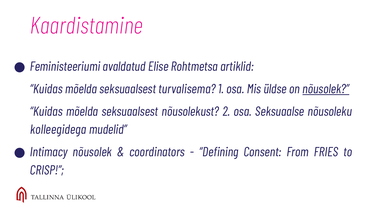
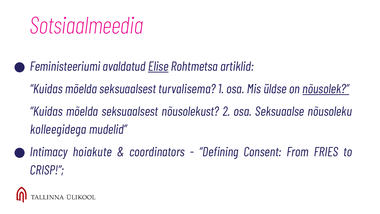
Kaardistamine: Kaardistamine -> Sotsiaalmeedia
Elise underline: none -> present
Intimacy nõusolek: nõusolek -> hoiakute
